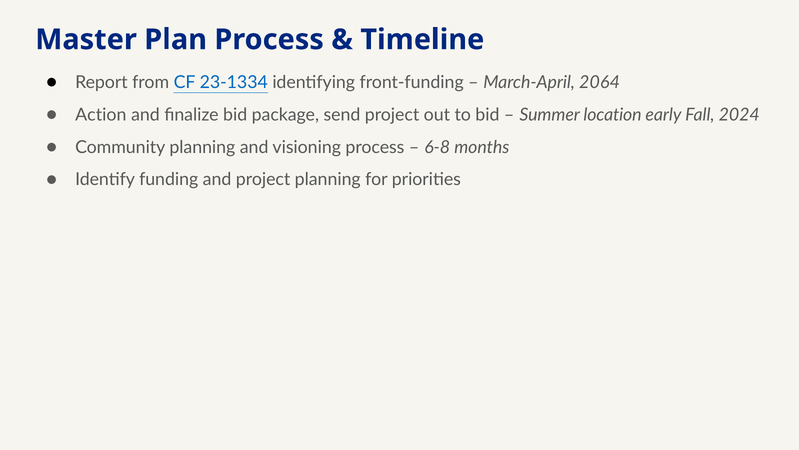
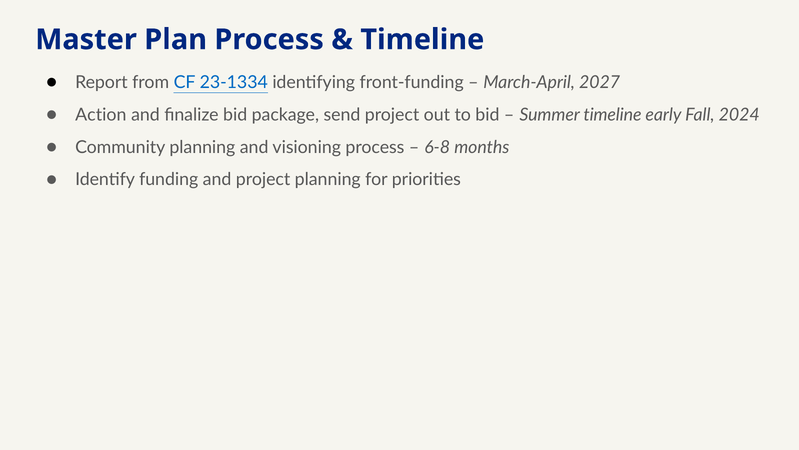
2064: 2064 -> 2027
Summer location: location -> timeline
